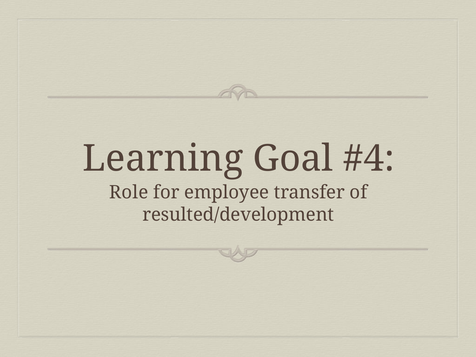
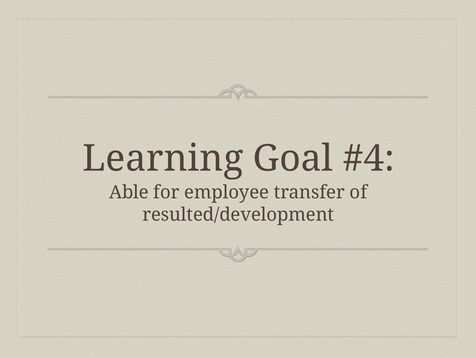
Role: Role -> Able
